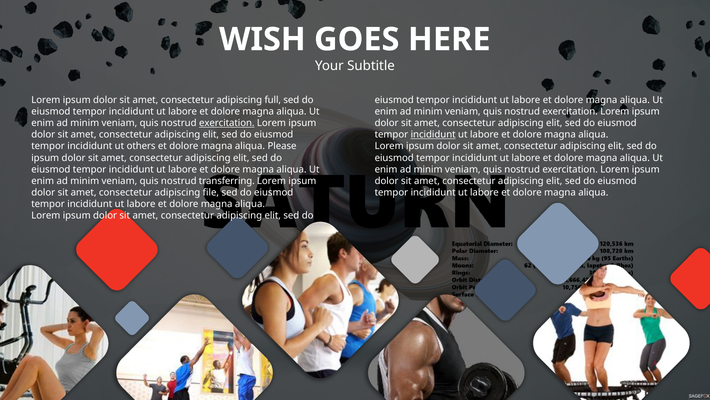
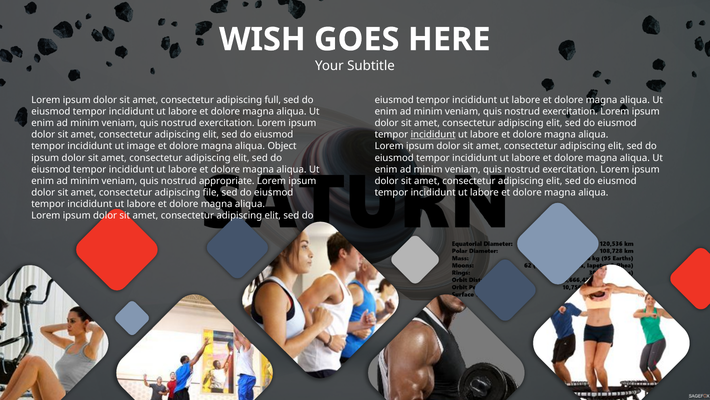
exercitation at (227, 123) underline: present -> none
others: others -> image
Please: Please -> Object
transferring: transferring -> appropriate
